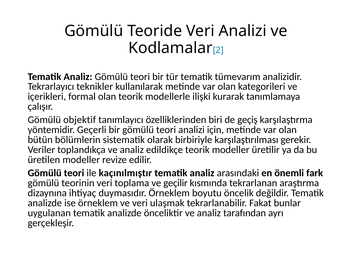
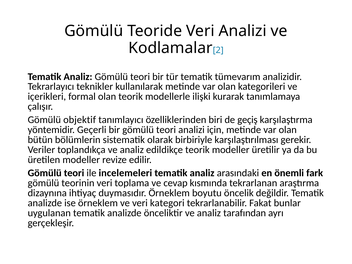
kaçınılmıştır: kaçınılmıştır -> incelemeleri
geçilir: geçilir -> cevap
ulaşmak: ulaşmak -> kategori
